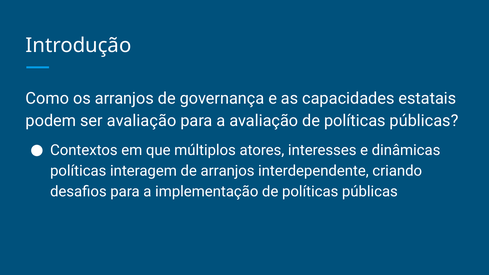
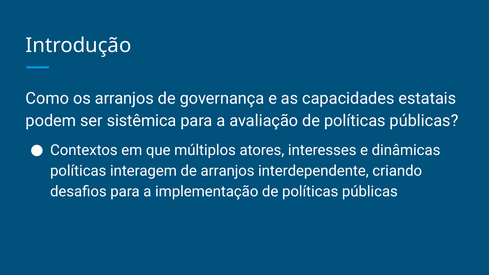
ser avaliação: avaliação -> sistêmica
